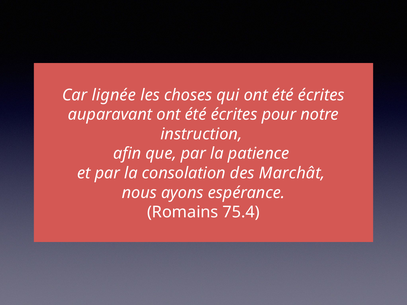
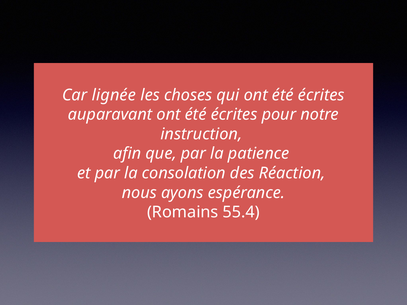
Marchât: Marchât -> Réaction
75.4: 75.4 -> 55.4
